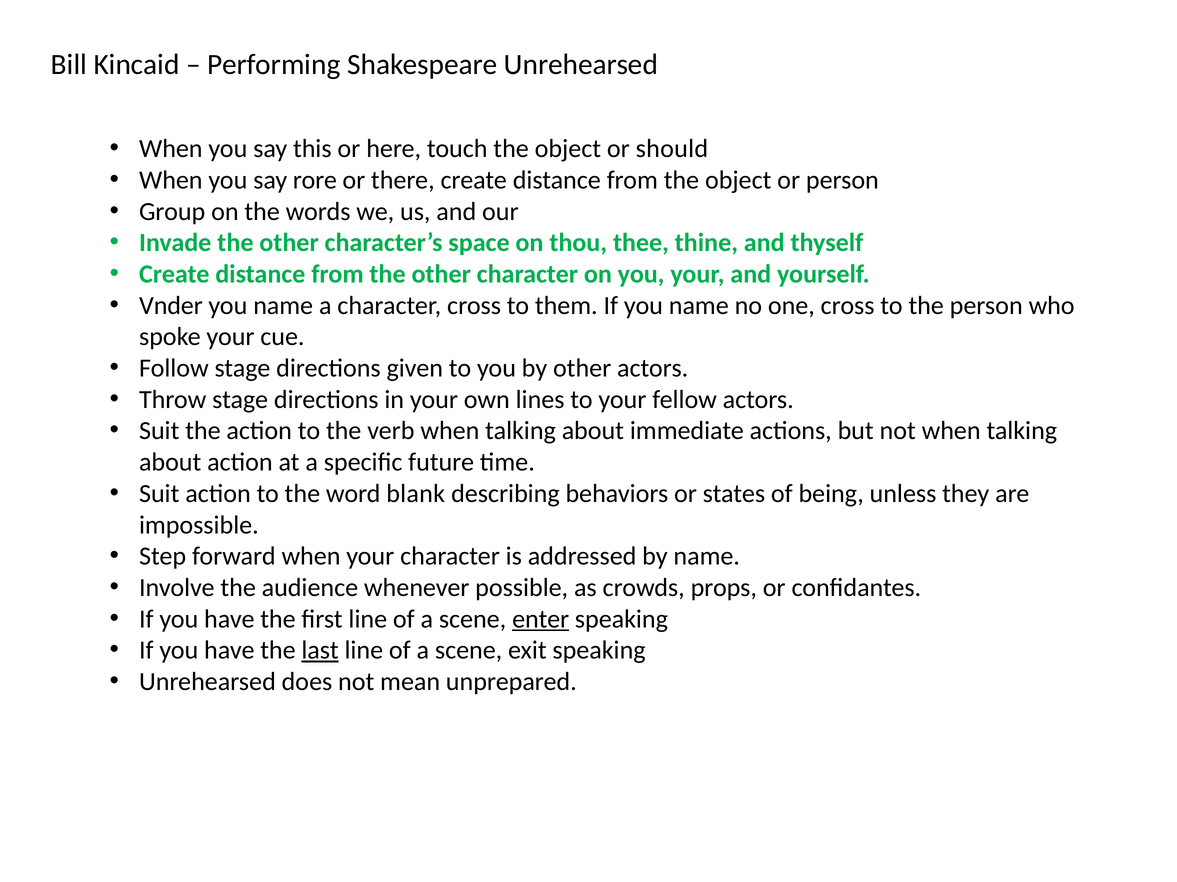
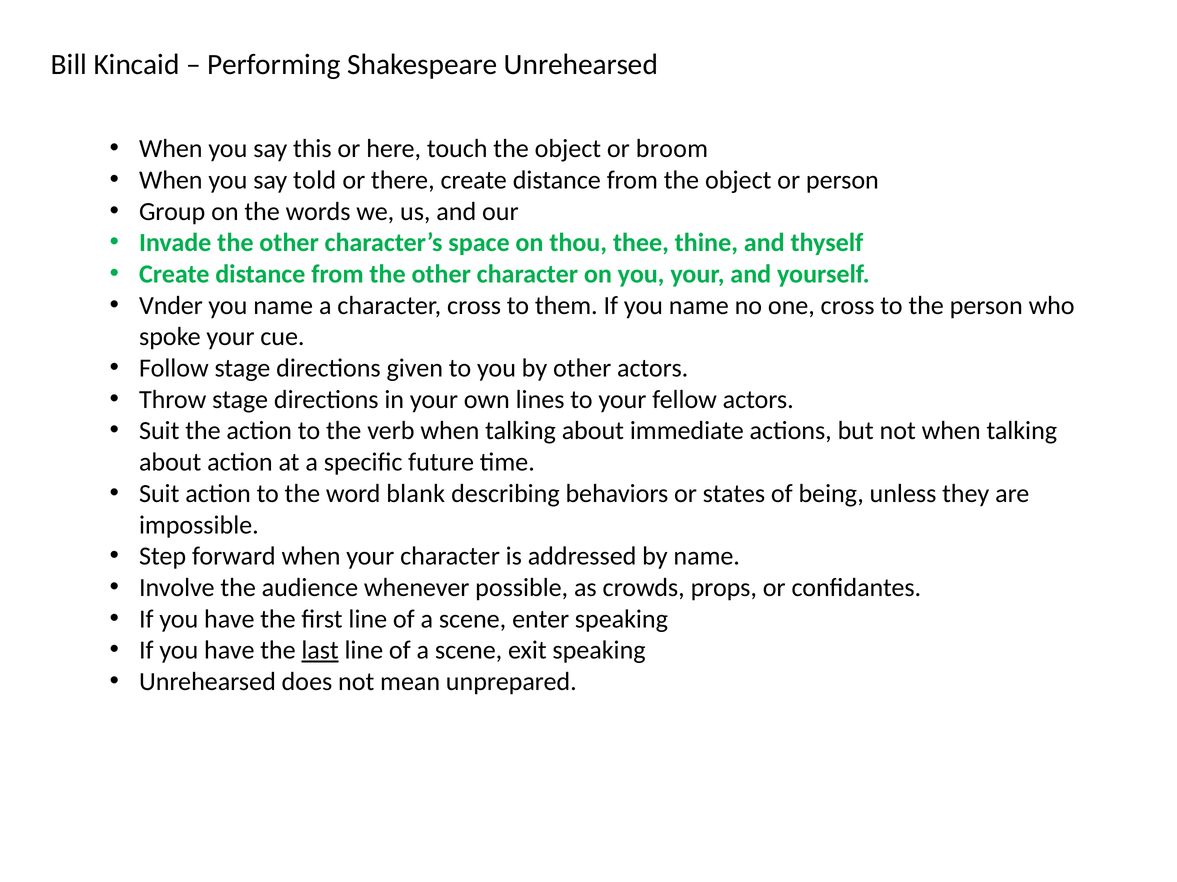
should: should -> broom
rore: rore -> told
enter underline: present -> none
